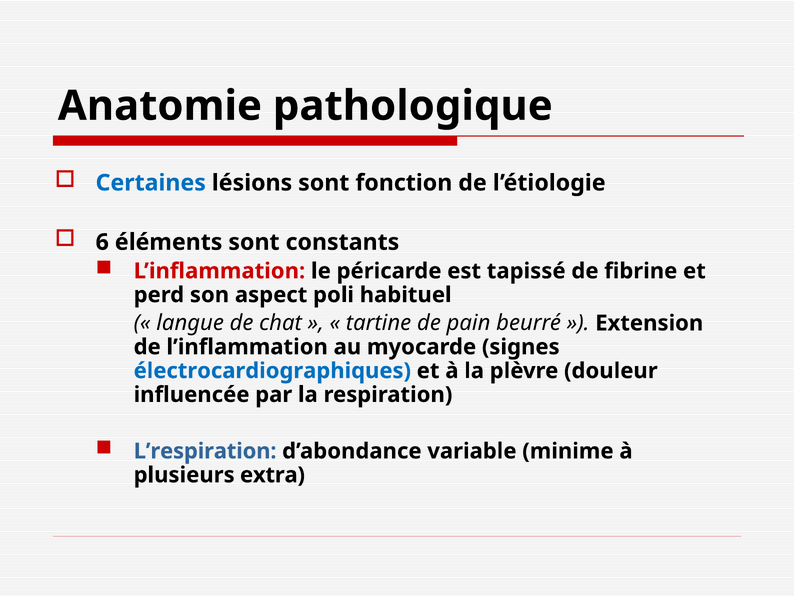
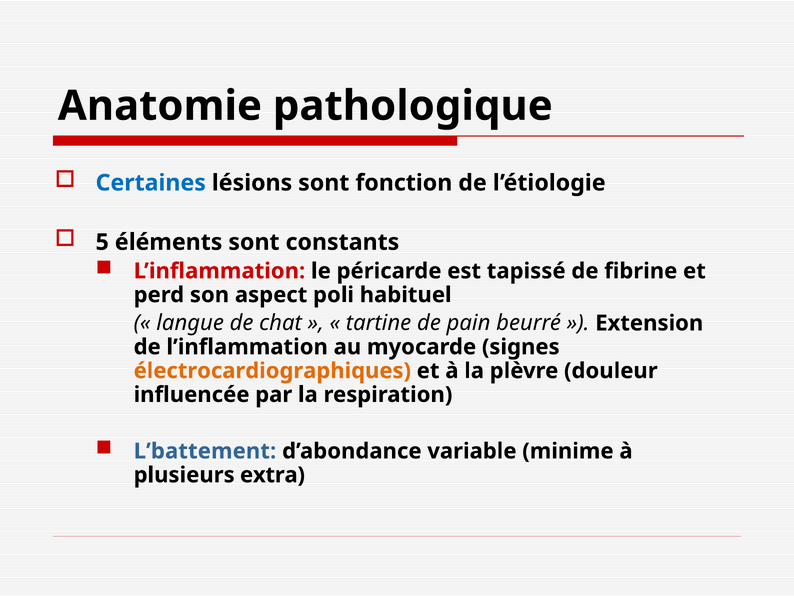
6: 6 -> 5
électrocardiographiques colour: blue -> orange
L’respiration: L’respiration -> L’battement
